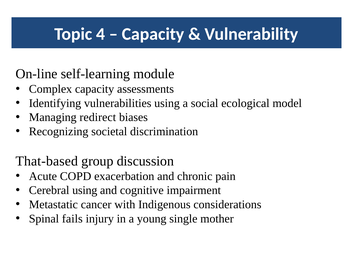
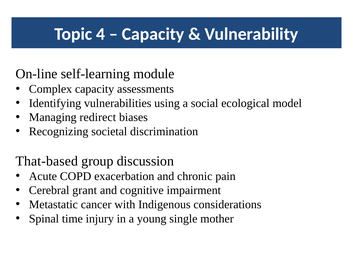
Cerebral using: using -> grant
fails: fails -> time
